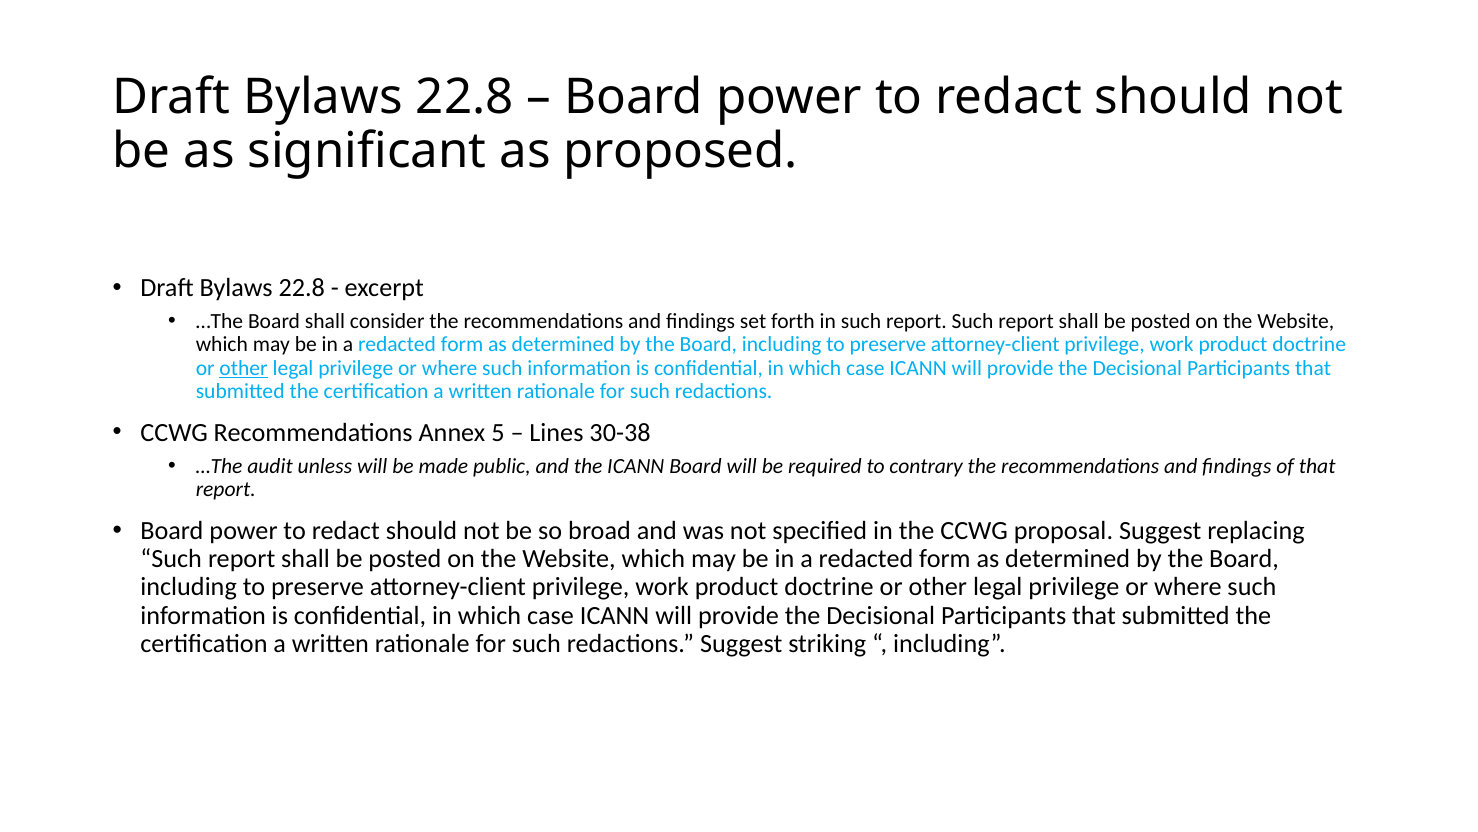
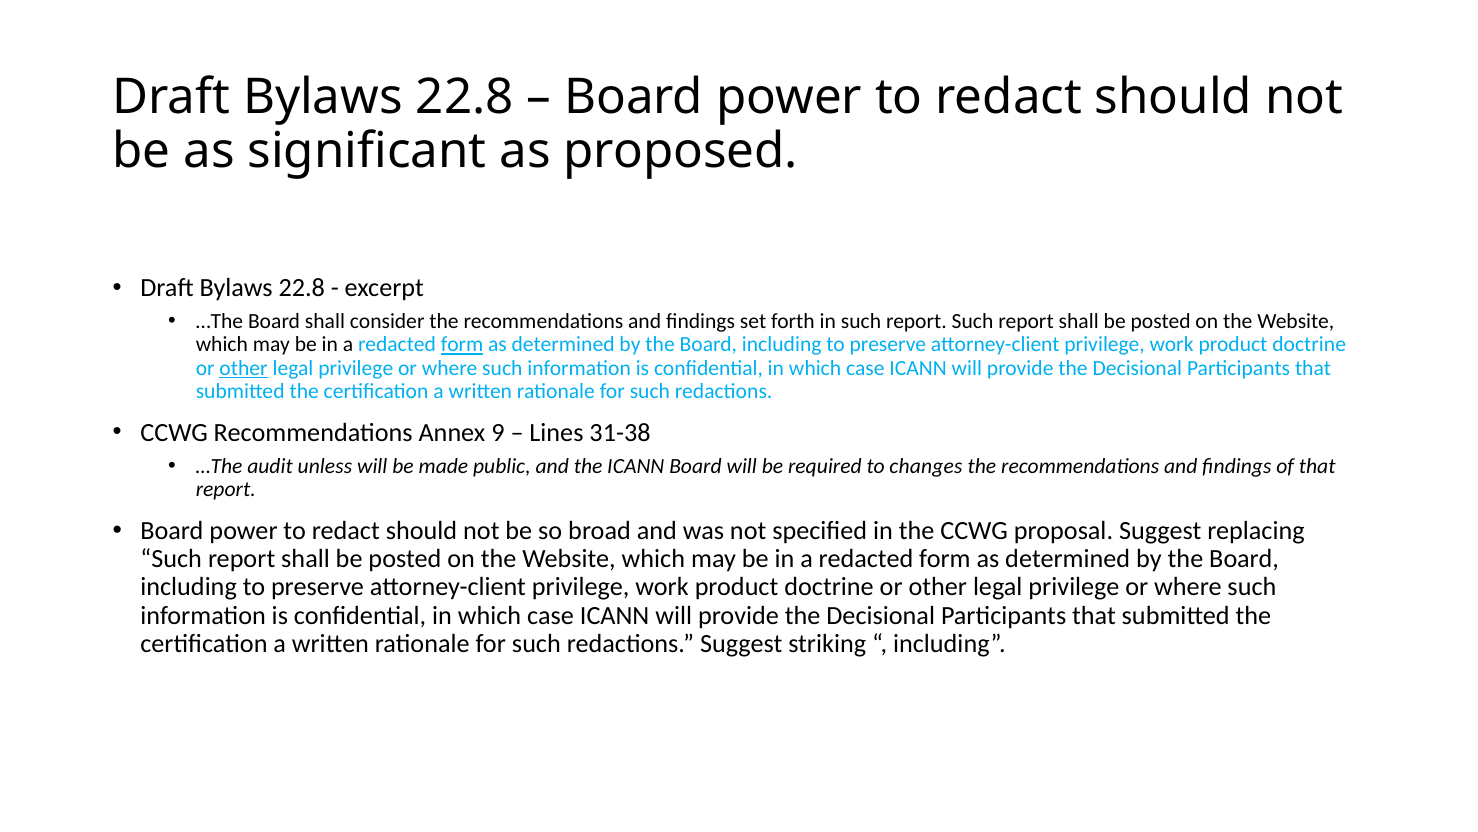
form at (462, 344) underline: none -> present
5: 5 -> 9
30-38: 30-38 -> 31-38
contrary: contrary -> changes
